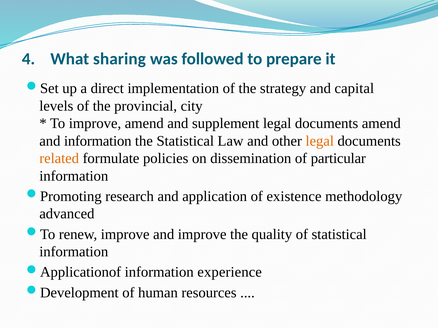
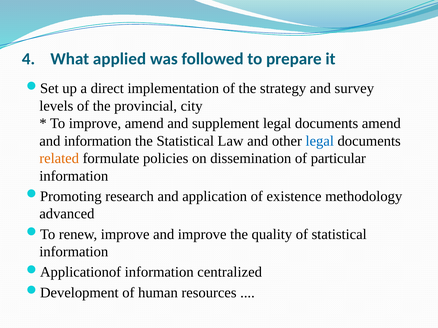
sharing: sharing -> applied
capital: capital -> survey
legal at (320, 141) colour: orange -> blue
experience: experience -> centralized
